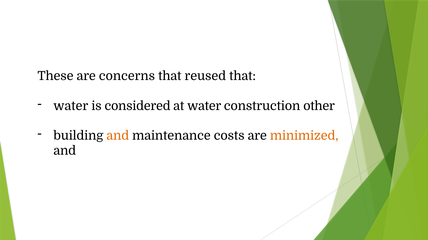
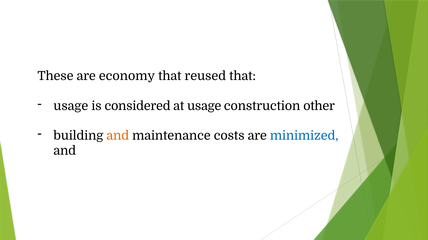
concerns: concerns -> economy
water at (71, 106): water -> usage
at water: water -> usage
minimized colour: orange -> blue
